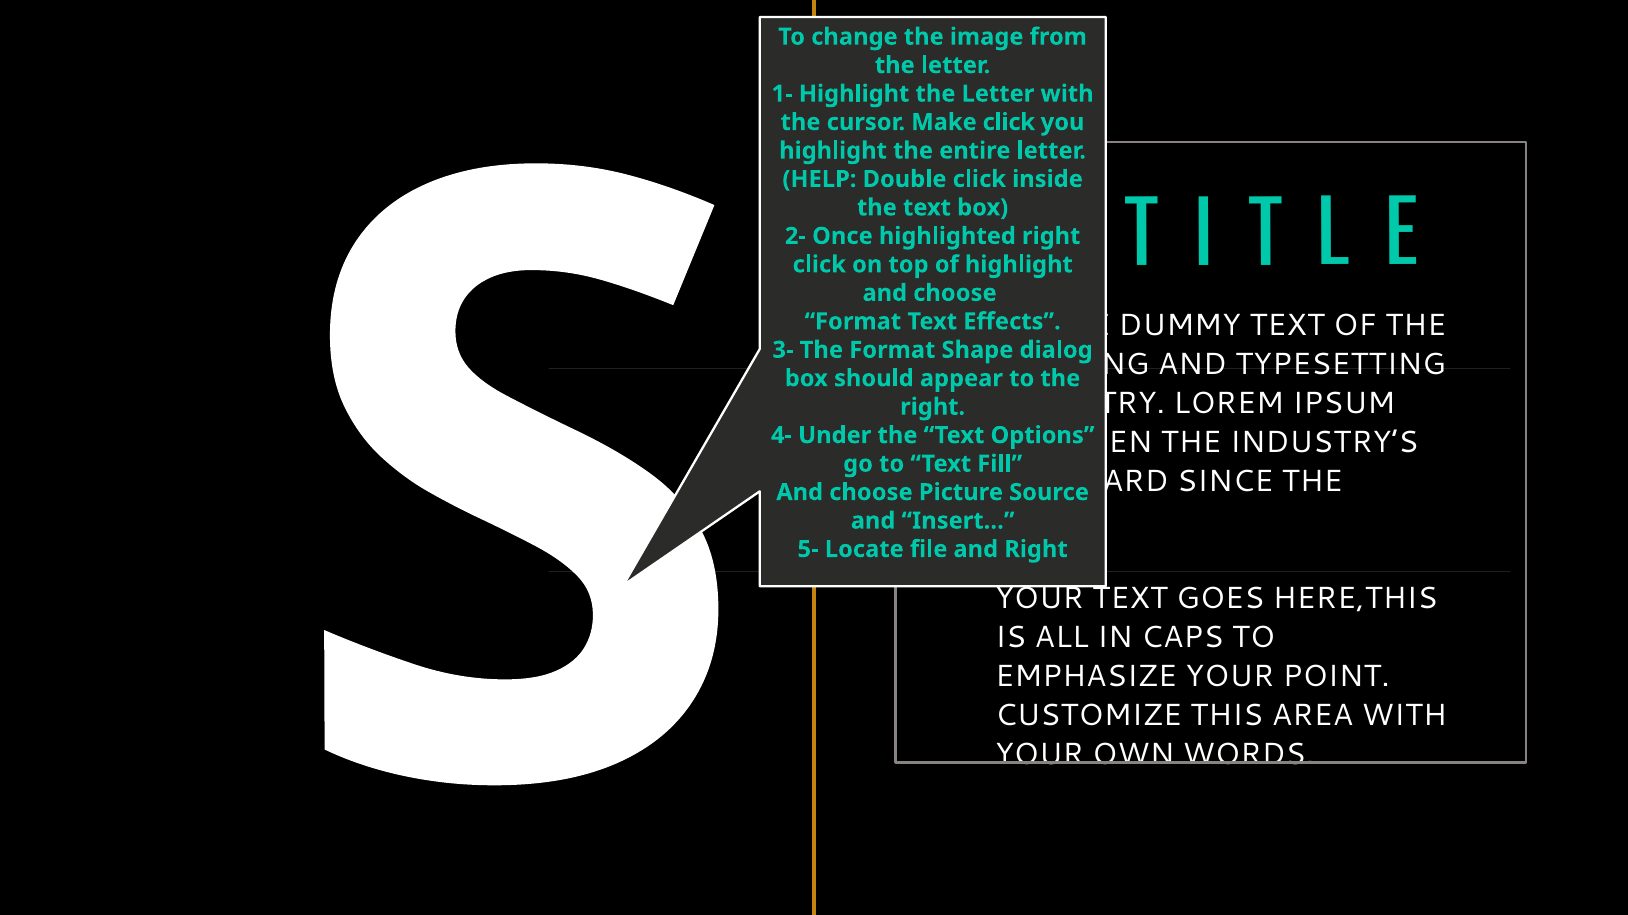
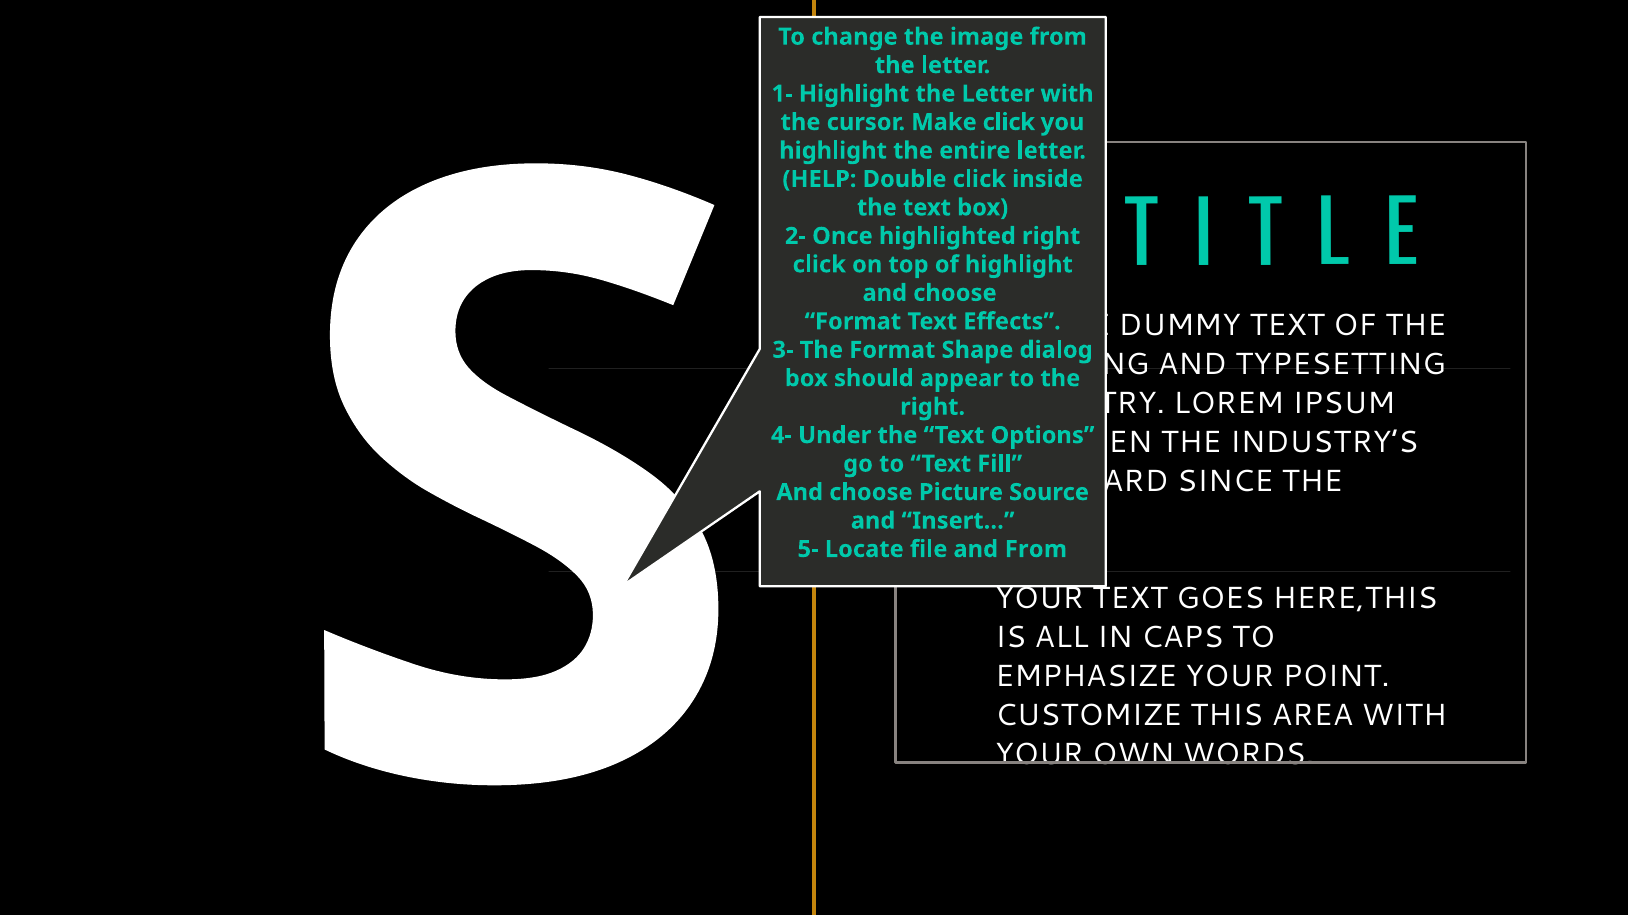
and Right: Right -> From
